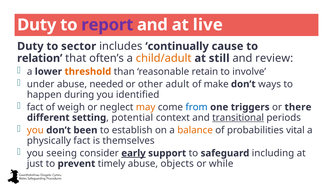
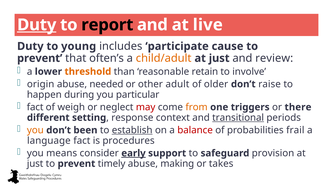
Duty at (37, 25) underline: none -> present
report colour: purple -> black
sector: sector -> young
continually: continually -> participate
relation at (40, 58): relation -> prevent
still at (219, 58): still -> just
under: under -> origin
make: make -> older
ways: ways -> raise
identified: identified -> particular
may colour: orange -> red
from colour: blue -> orange
potential: potential -> response
establish underline: none -> present
balance colour: orange -> red
vital: vital -> frail
physically: physically -> language
themselves: themselves -> procedures
seeing: seeing -> means
including: including -> provision
objects: objects -> making
while: while -> takes
